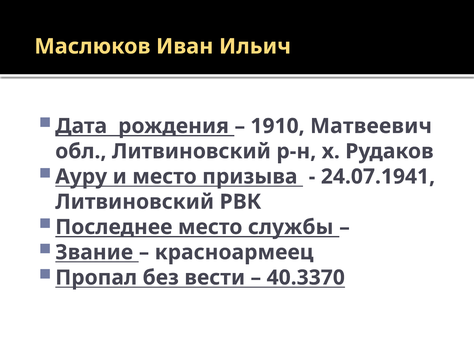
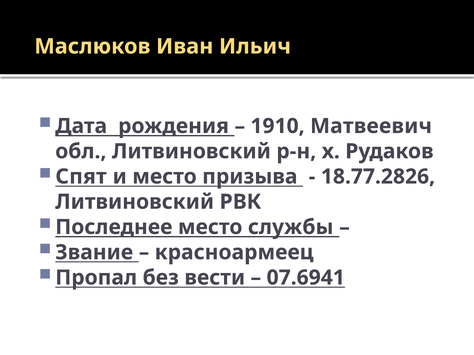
Ауру: Ауру -> Спят
24.07.1941: 24.07.1941 -> 18.77.2826
40.3370: 40.3370 -> 07.6941
